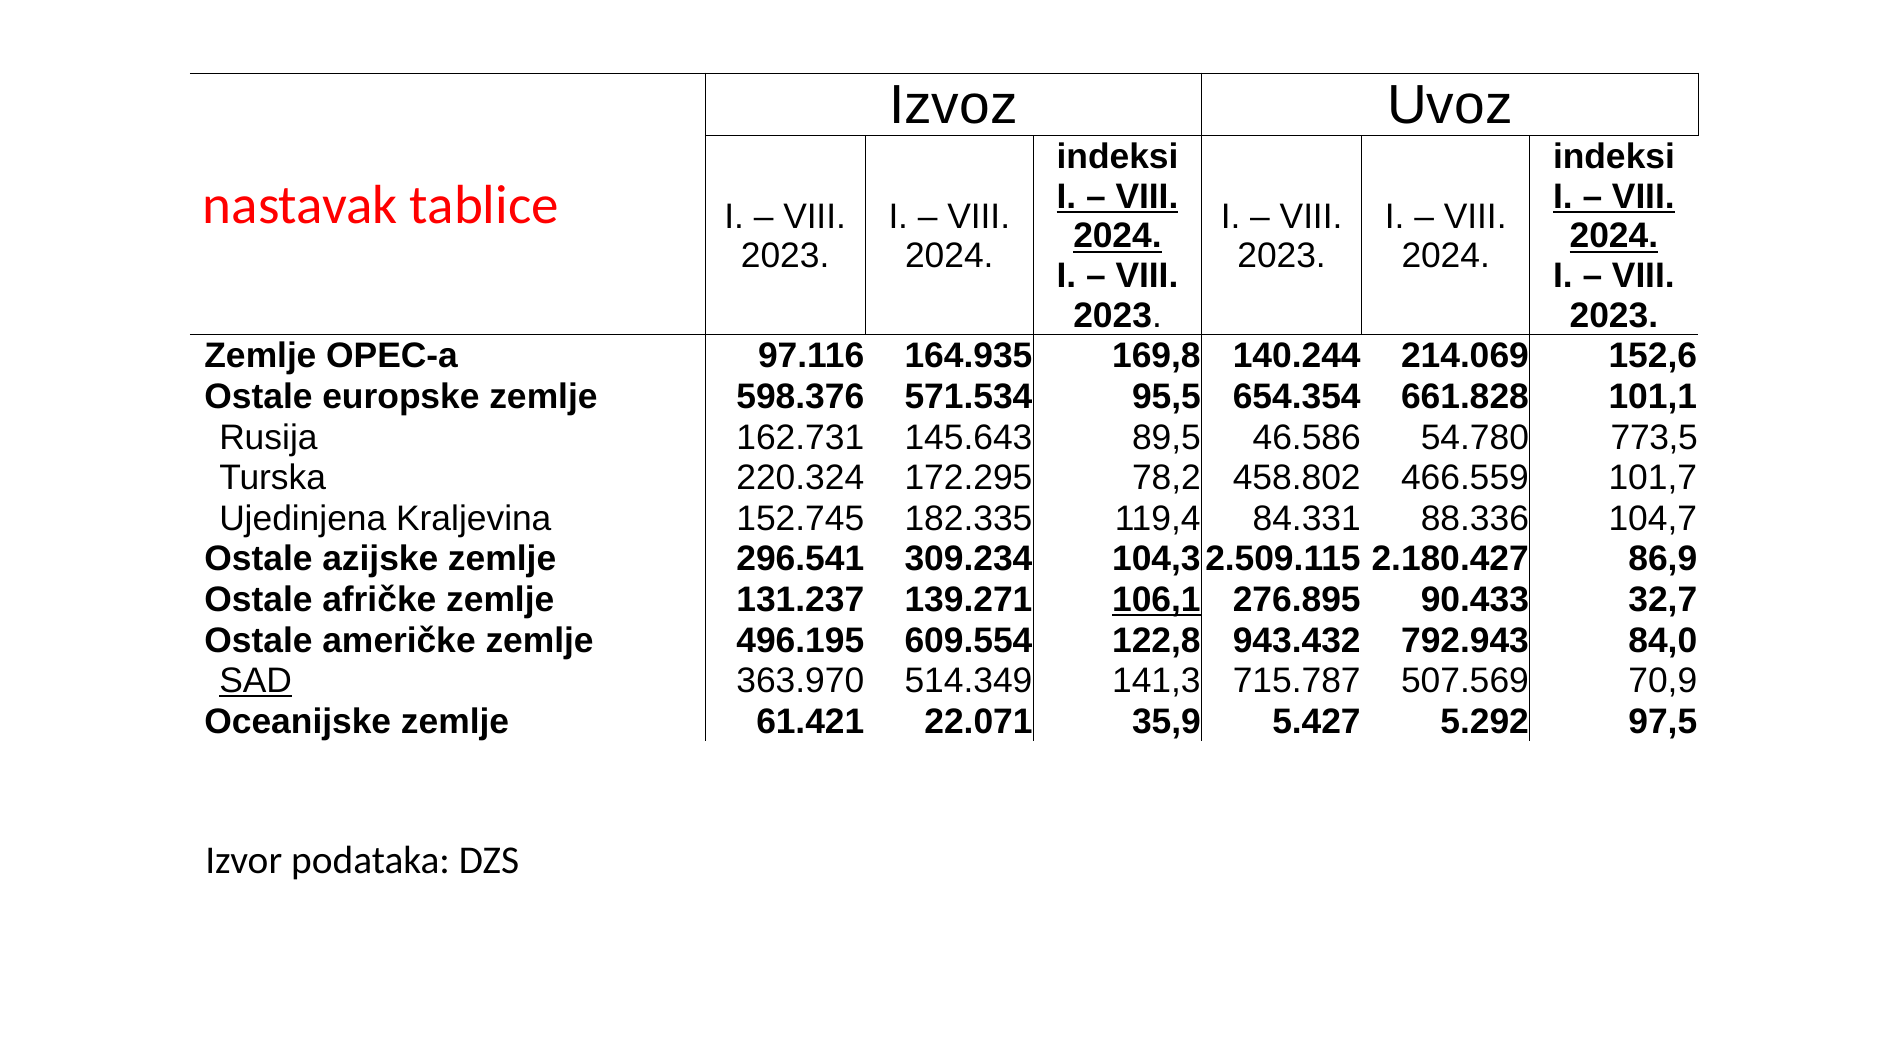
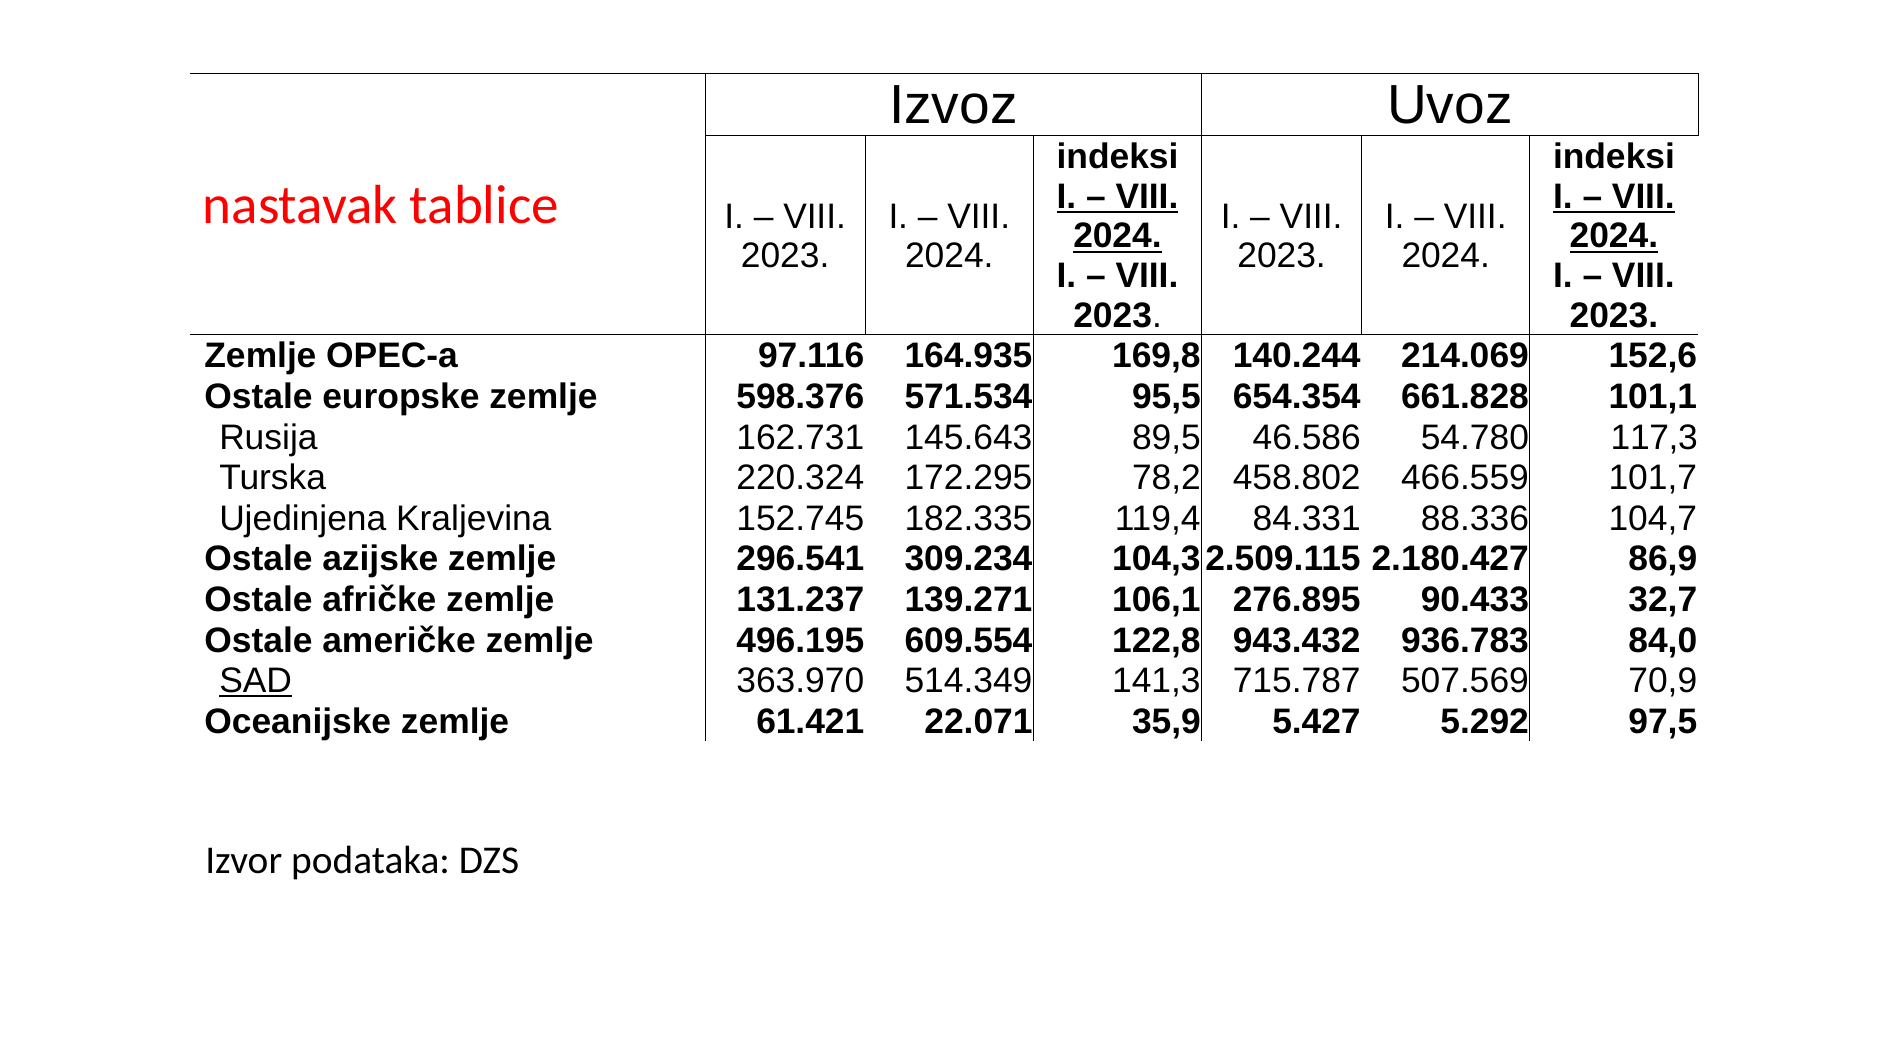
773,5: 773,5 -> 117,3
106,1 underline: present -> none
792.943: 792.943 -> 936.783
